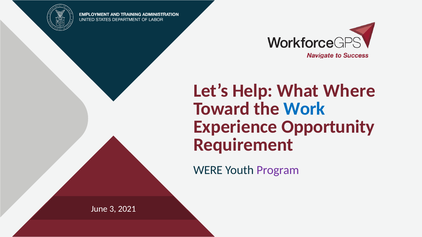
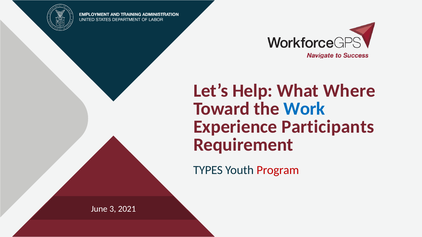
Opportunity: Opportunity -> Participants
WERE: WERE -> TYPES
Program colour: purple -> red
